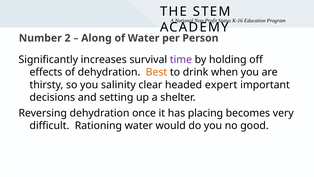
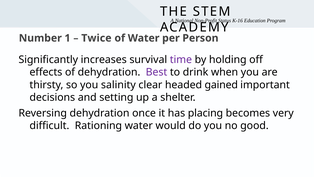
2: 2 -> 1
Along: Along -> Twice
Best colour: orange -> purple
expert: expert -> gained
